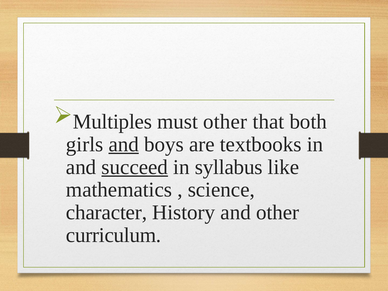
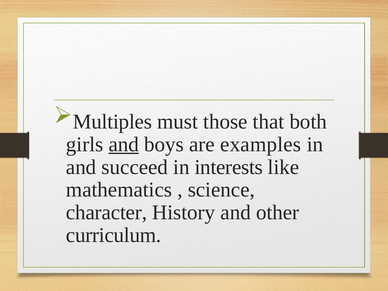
must other: other -> those
textbooks: textbooks -> examples
succeed underline: present -> none
syllabus: syllabus -> interests
